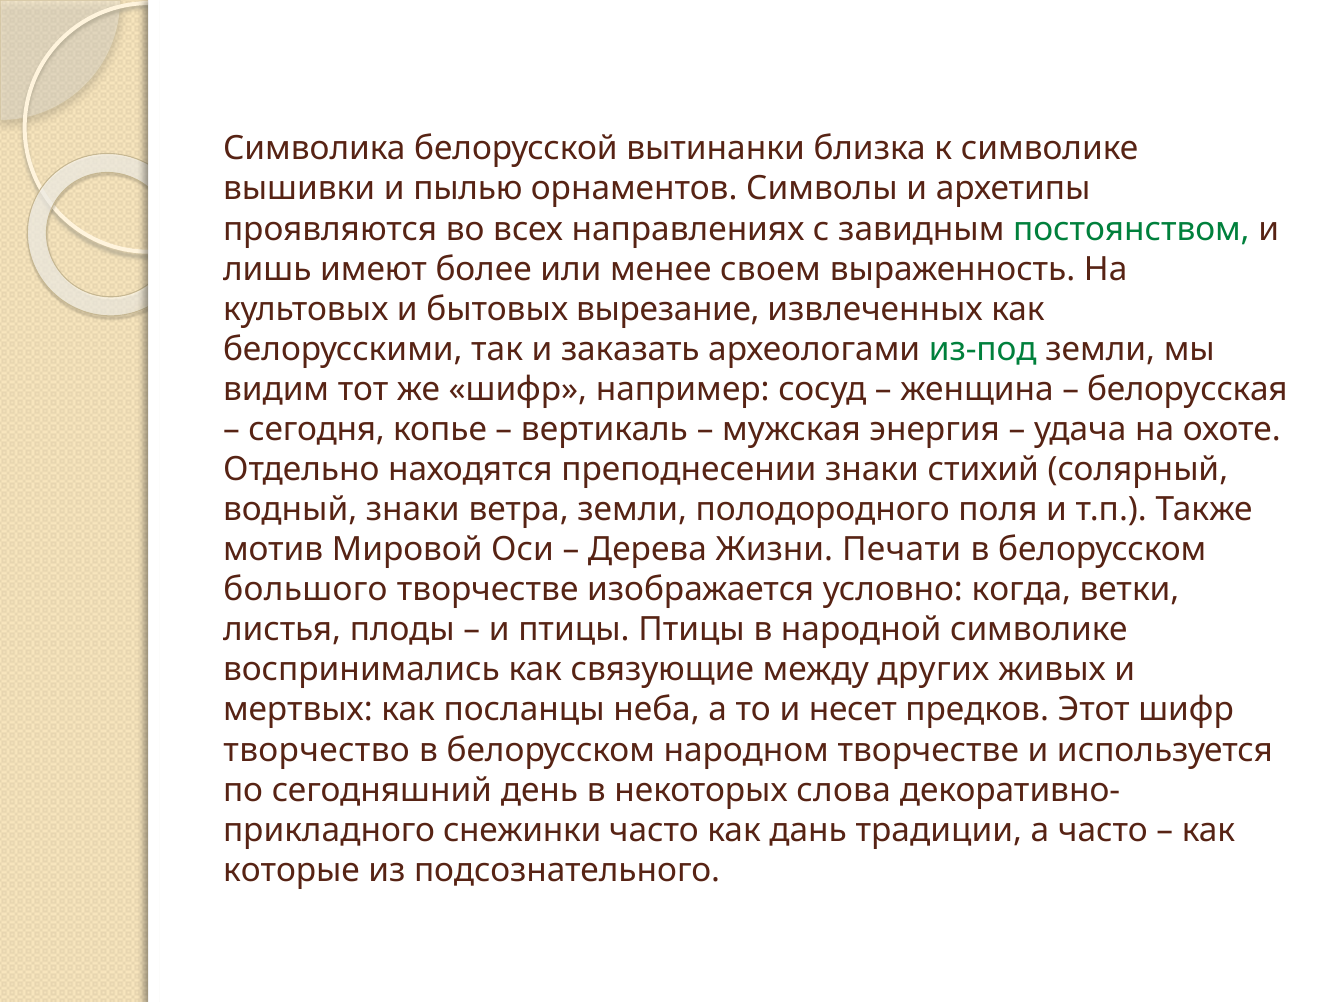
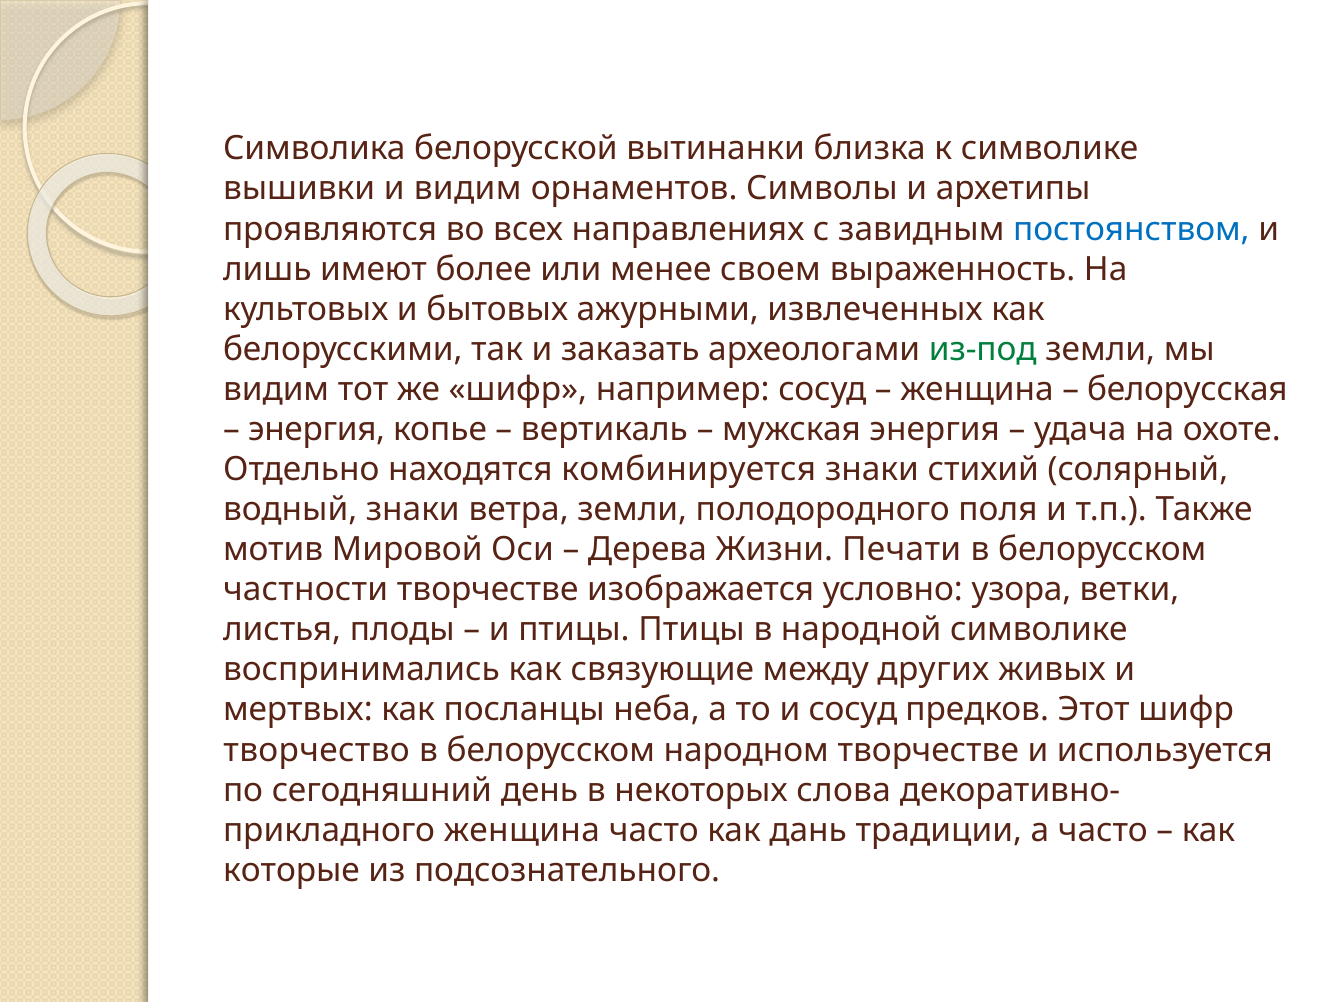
и пылью: пылью -> видим
постоянством colour: green -> blue
вырезание: вырезание -> ажурными
сегодня at (317, 430): сегодня -> энергия
преподнесении: преподнесении -> комбинируется
большого: большого -> частности
когда: когда -> узора
и несет: несет -> сосуд
снежинки at (522, 831): снежинки -> женщина
